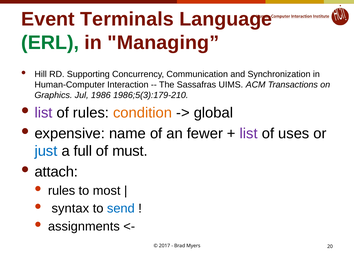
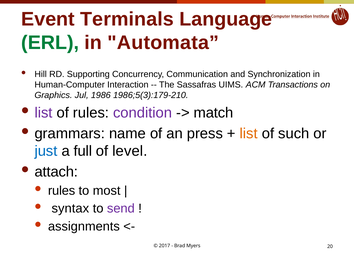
Managing: Managing -> Automata
condition colour: orange -> purple
global: global -> match
expensive: expensive -> grammars
fewer: fewer -> press
list at (249, 134) colour: purple -> orange
uses: uses -> such
must: must -> level
send colour: blue -> purple
